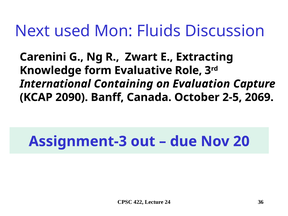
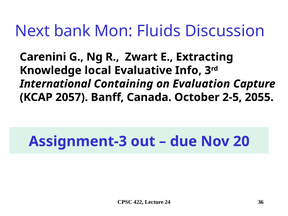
used: used -> bank
form: form -> local
Role: Role -> Info
2090: 2090 -> 2057
2069: 2069 -> 2055
